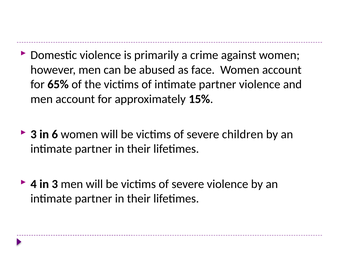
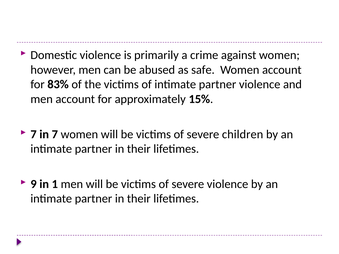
face: face -> safe
65%: 65% -> 83%
3 at (34, 134): 3 -> 7
in 6: 6 -> 7
4: 4 -> 9
in 3: 3 -> 1
